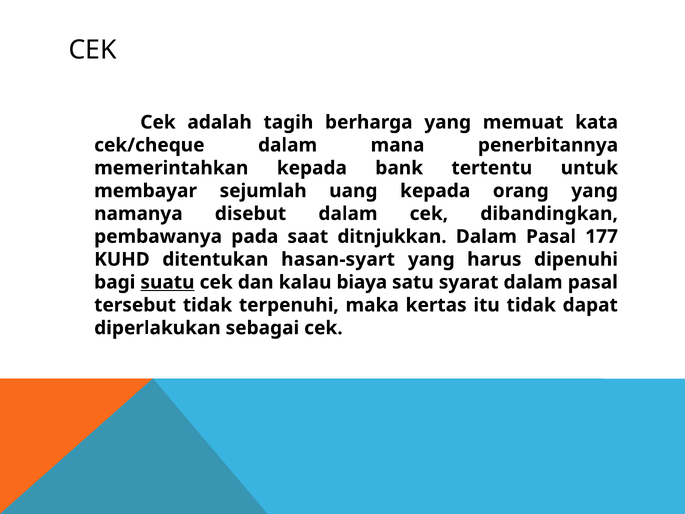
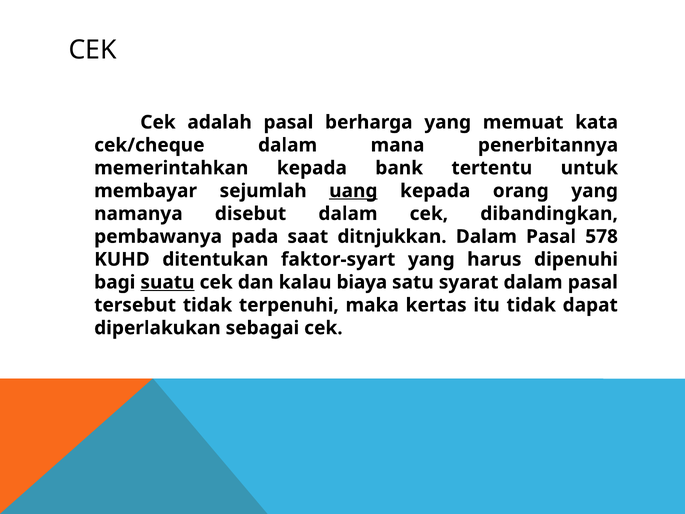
adalah tagih: tagih -> pasal
uang underline: none -> present
177: 177 -> 578
hasan-syart: hasan-syart -> faktor-syart
